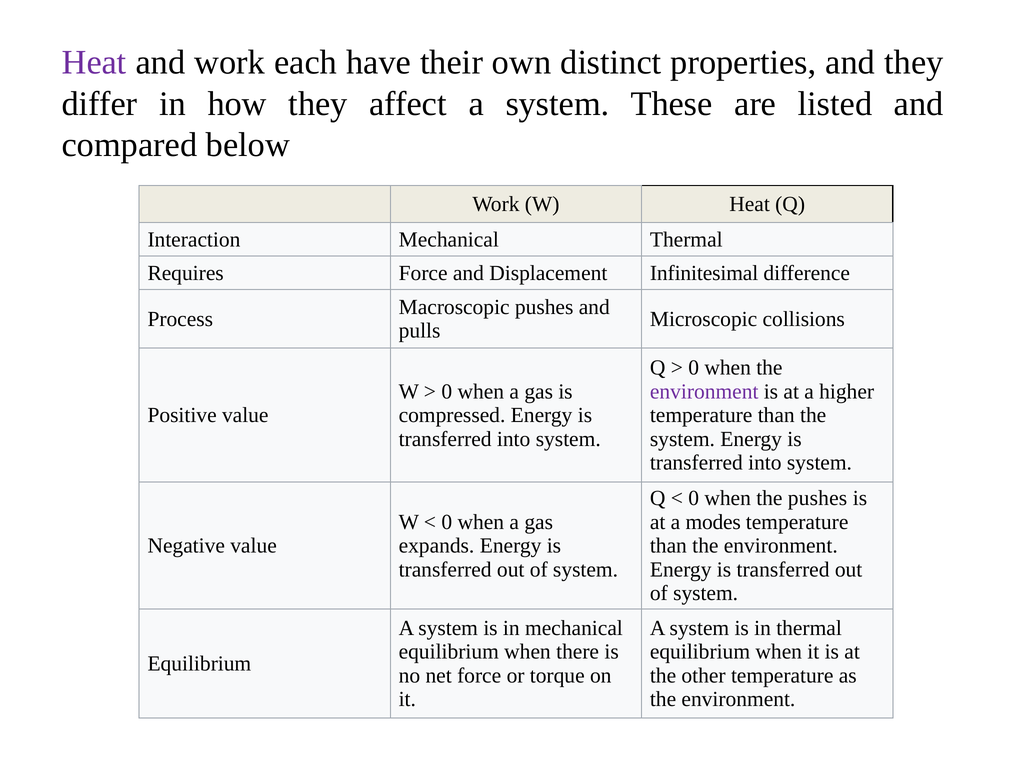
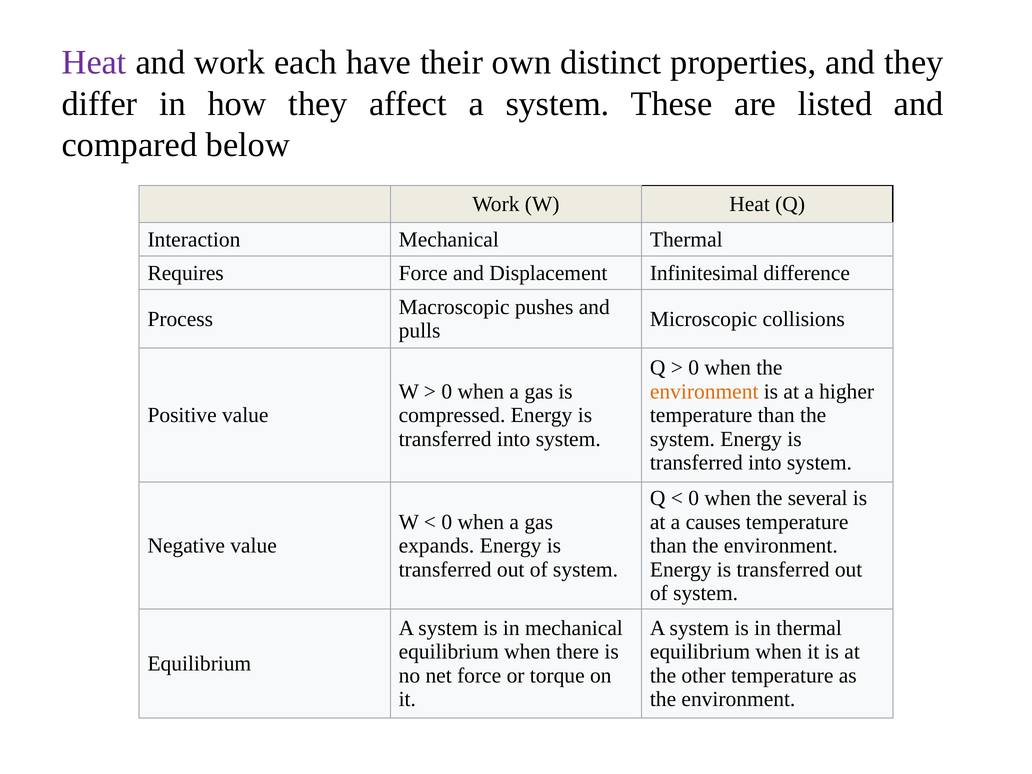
environment at (704, 392) colour: purple -> orange
the pushes: pushes -> several
modes: modes -> causes
